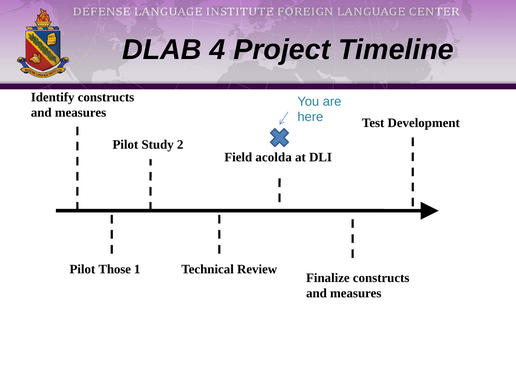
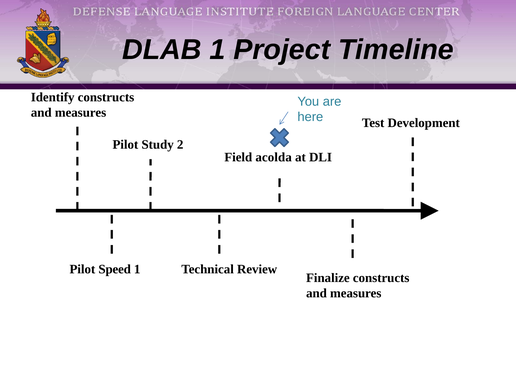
DLAB 4: 4 -> 1
Those: Those -> Speed
